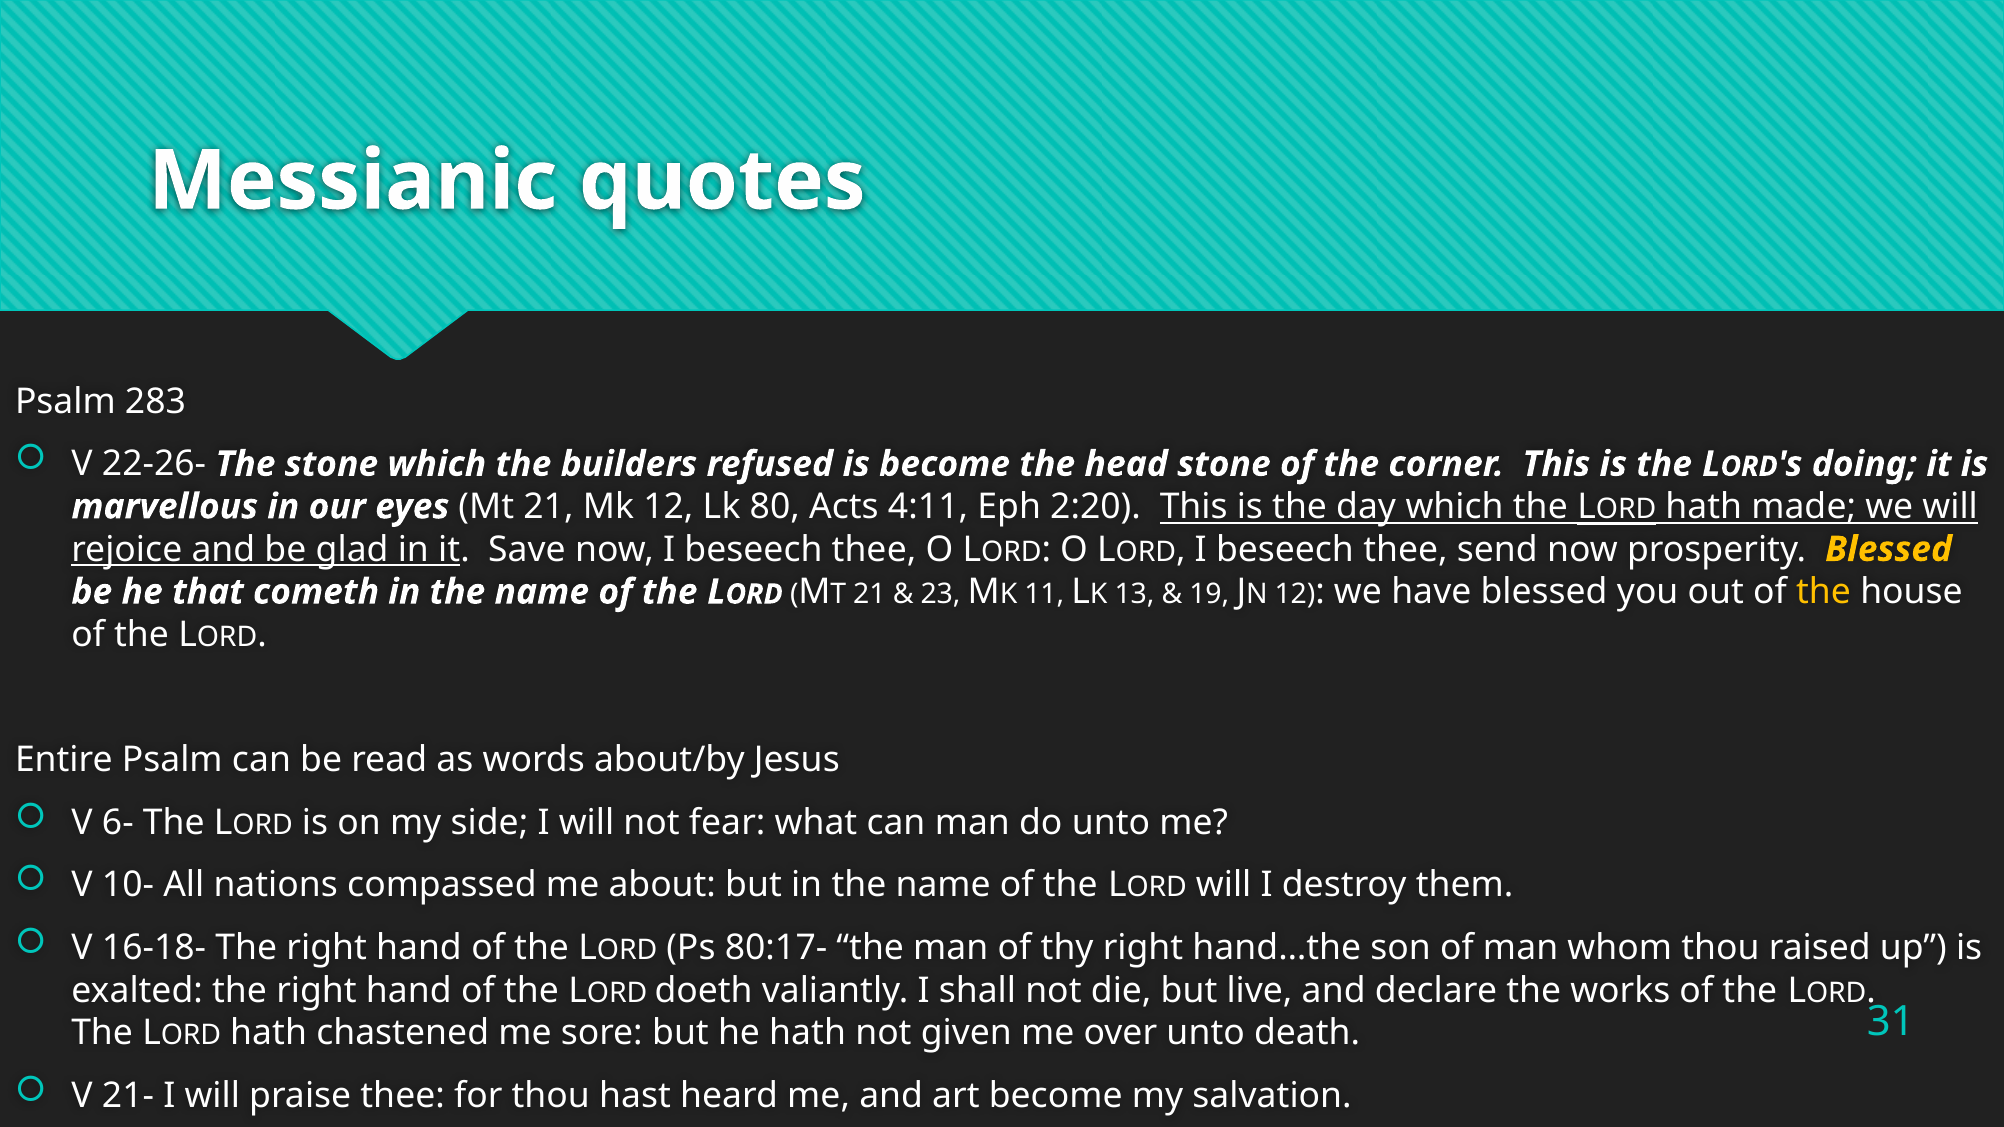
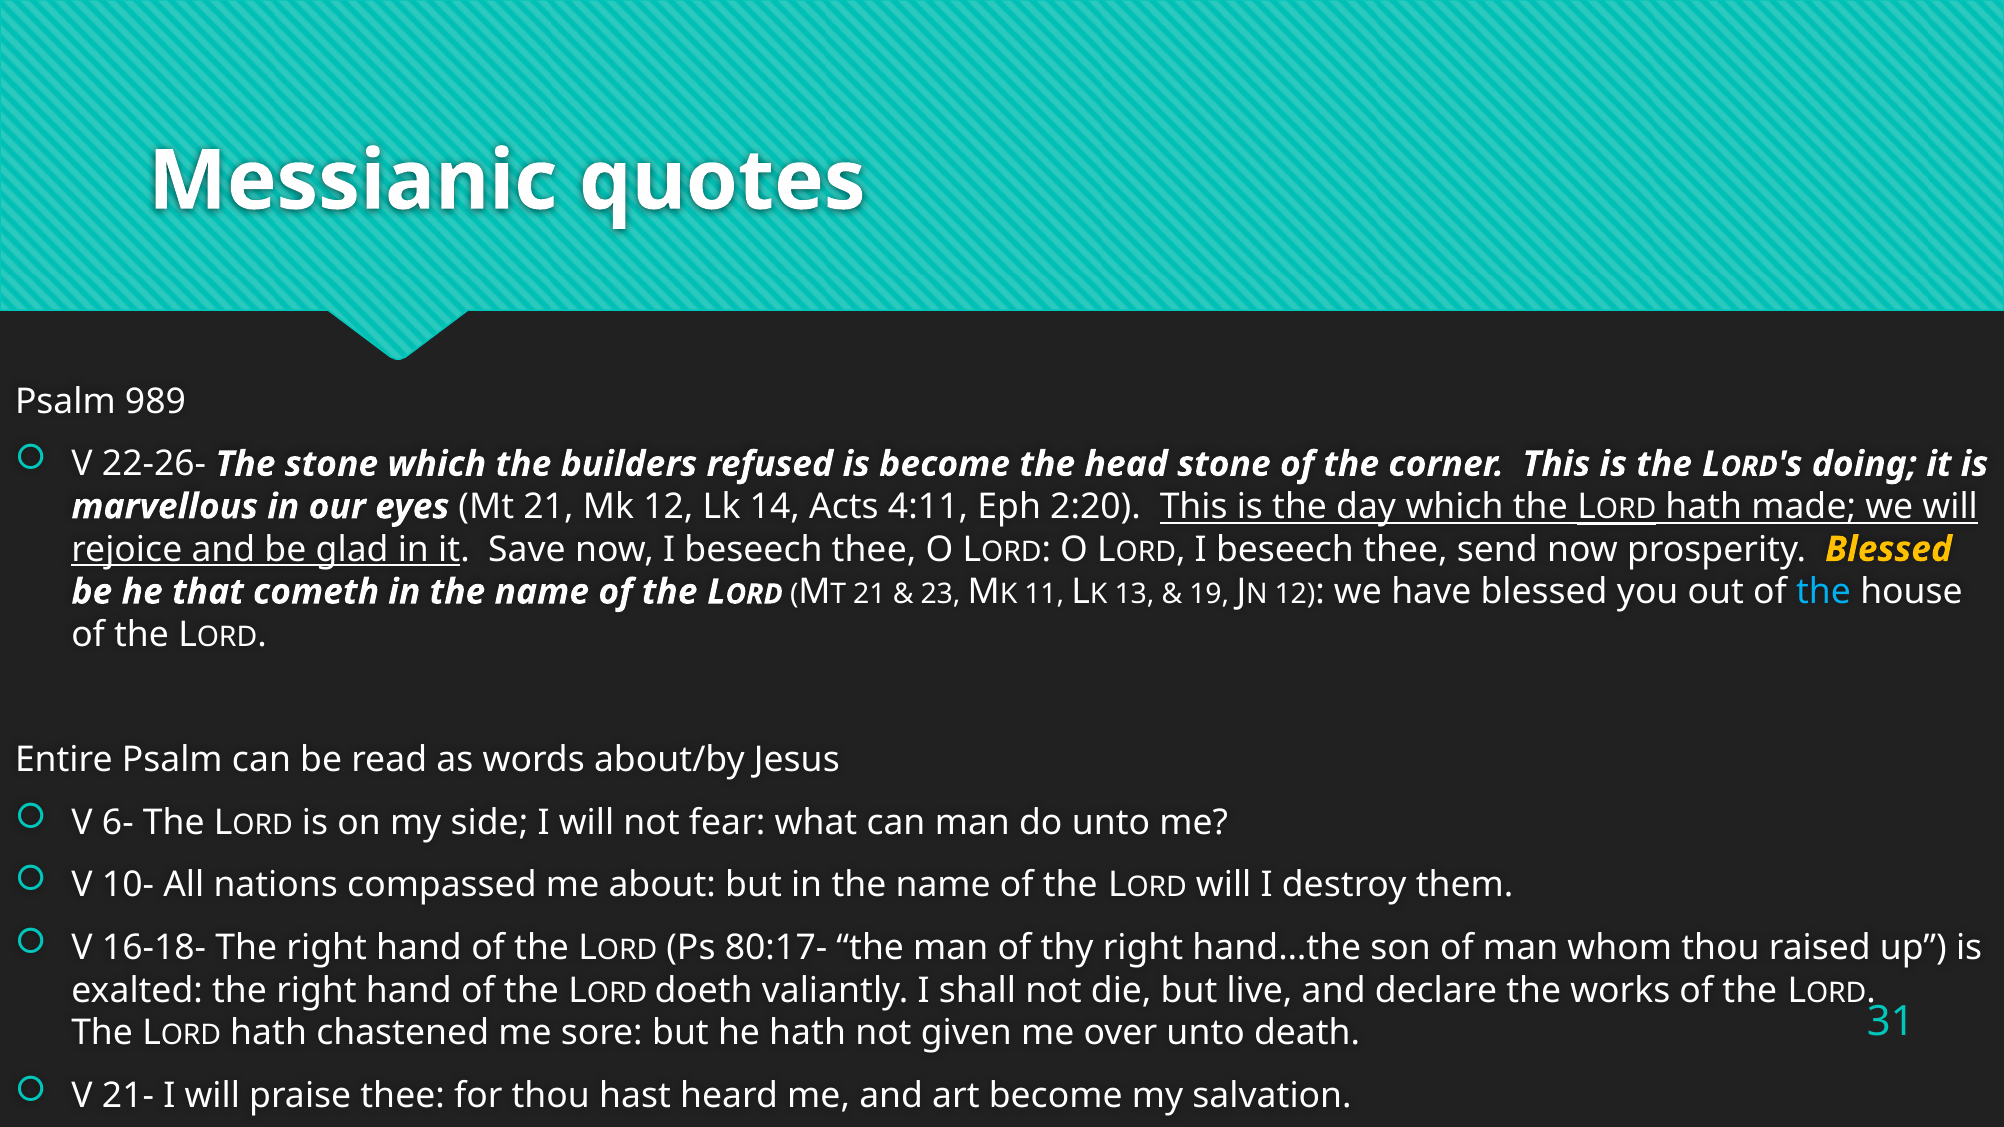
283: 283 -> 989
80: 80 -> 14
the at (1824, 592) colour: yellow -> light blue
